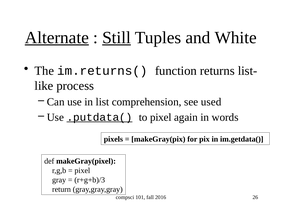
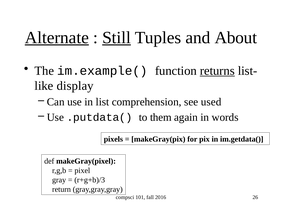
White: White -> About
im.returns(: im.returns( -> im.example(
returns underline: none -> present
process: process -> display
.putdata( underline: present -> none
to pixel: pixel -> them
